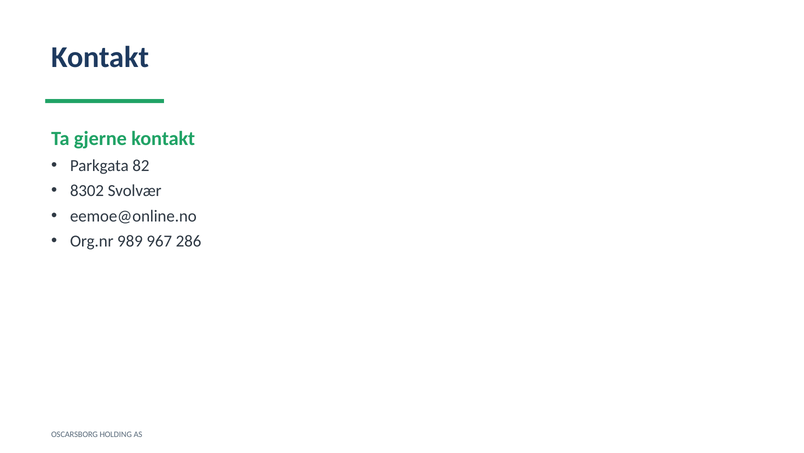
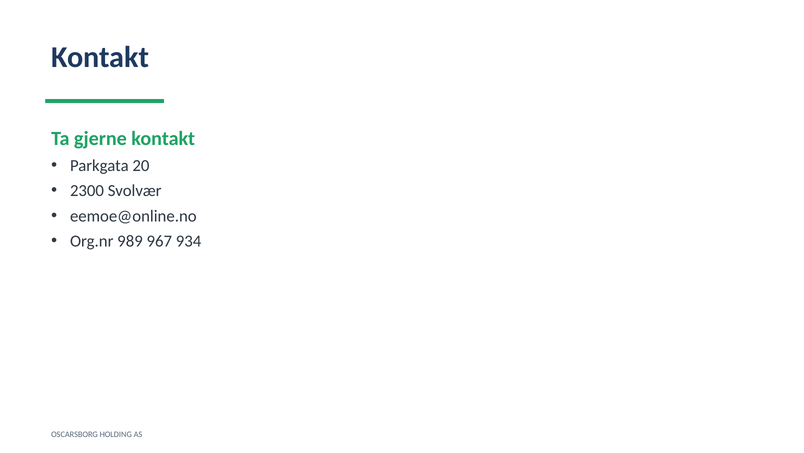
82: 82 -> 20
8302: 8302 -> 2300
286: 286 -> 934
